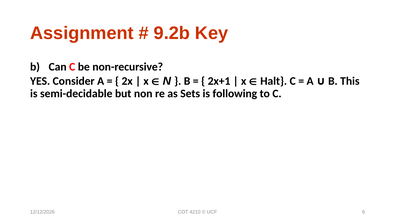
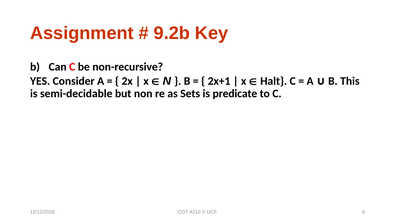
following: following -> predicate
